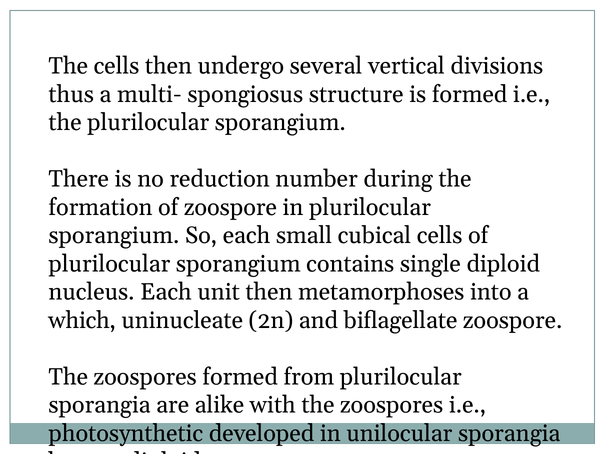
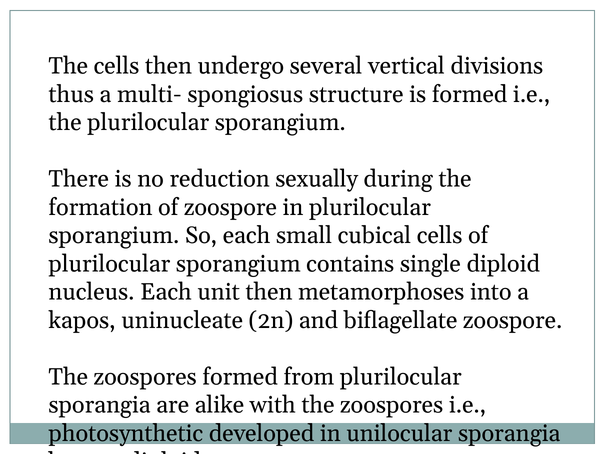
number: number -> sexually
which: which -> kapos
